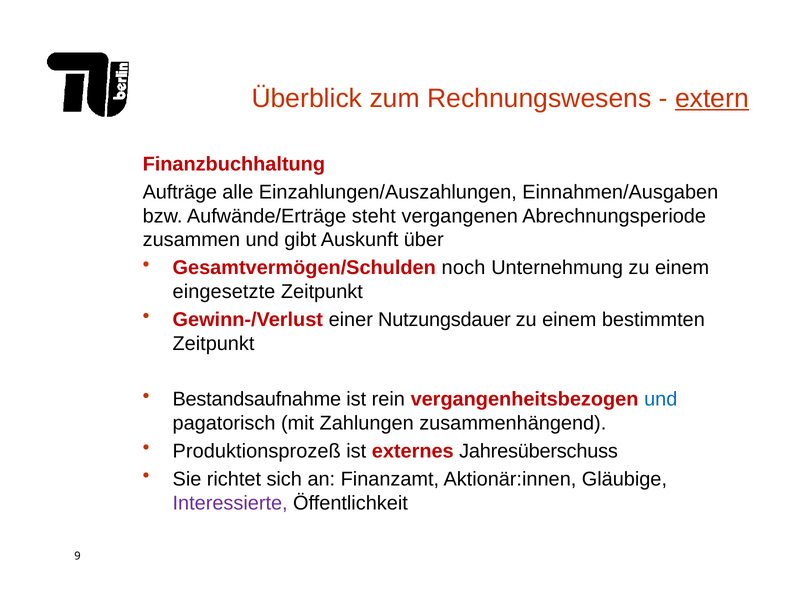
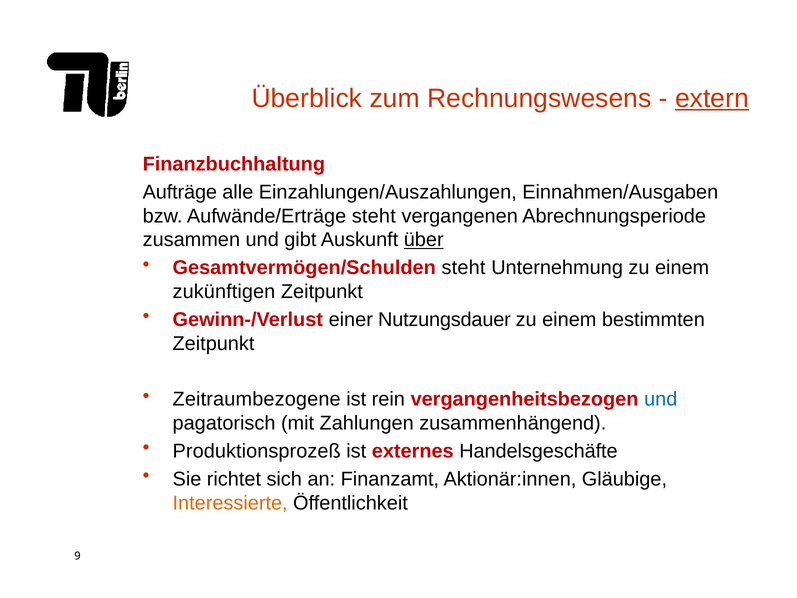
über underline: none -> present
Gesamtvermögen/Schulden noch: noch -> steht
eingesetzte: eingesetzte -> zukünftigen
Bestandsaufnahme: Bestandsaufnahme -> Zeitraumbezogene
Jahresüberschuss: Jahresüberschuss -> Handelsgeschäfte
Interessierte colour: purple -> orange
